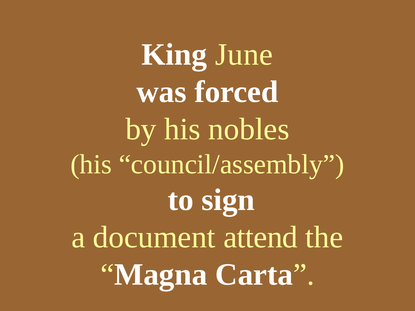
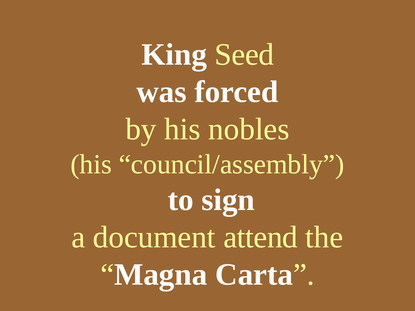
June: June -> Seed
